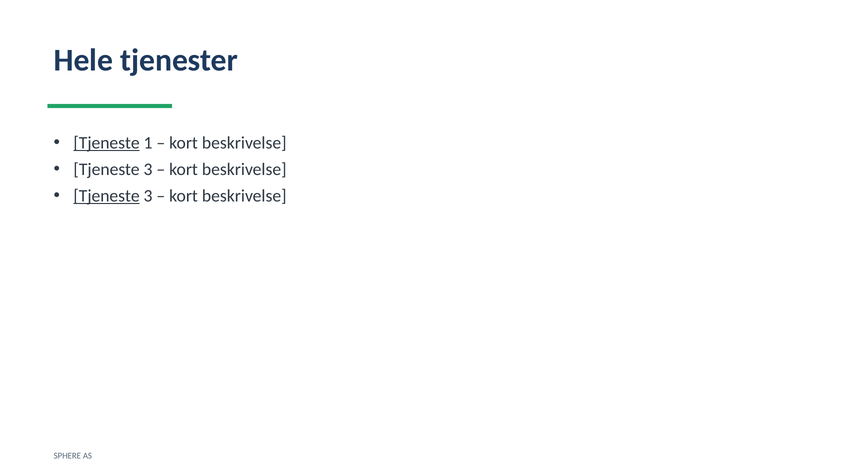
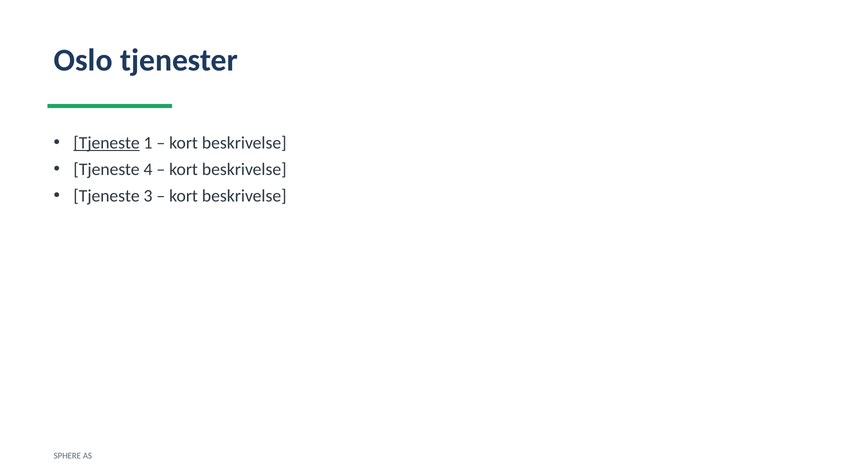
Hele: Hele -> Oslo
3 at (148, 169): 3 -> 4
Tjeneste at (107, 196) underline: present -> none
